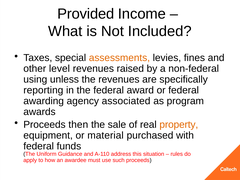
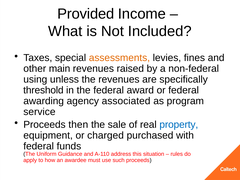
level: level -> main
reporting: reporting -> threshold
awards: awards -> service
property colour: orange -> blue
material: material -> charged
